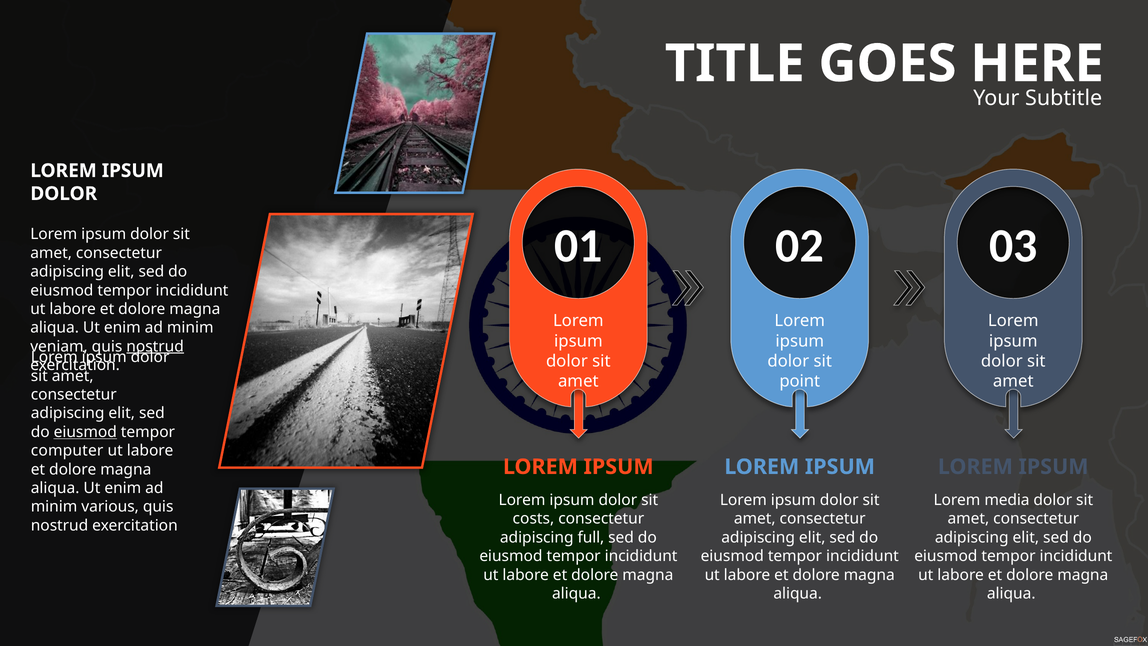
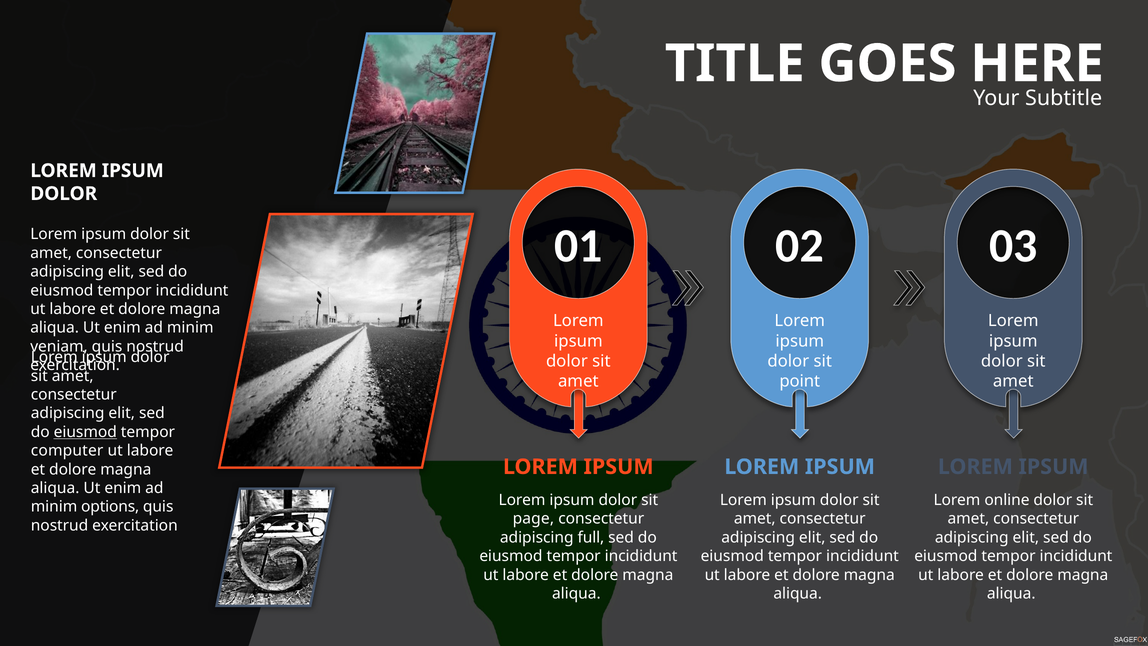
nostrud at (155, 346) underline: present -> none
media: media -> online
various: various -> options
costs: costs -> page
